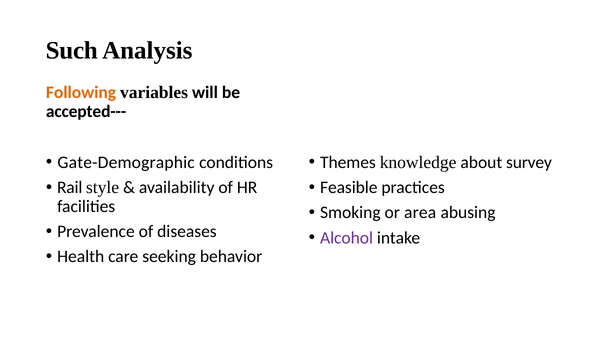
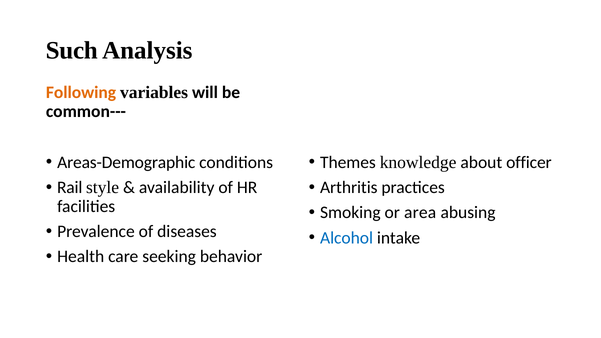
accepted---: accepted--- -> common---
Gate-Demographic: Gate-Demographic -> Areas-Demographic
survey: survey -> officer
Feasible: Feasible -> Arthritis
Alcohol colour: purple -> blue
